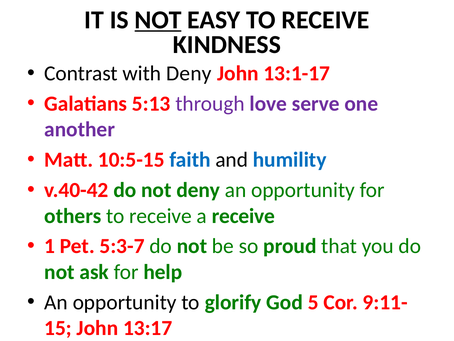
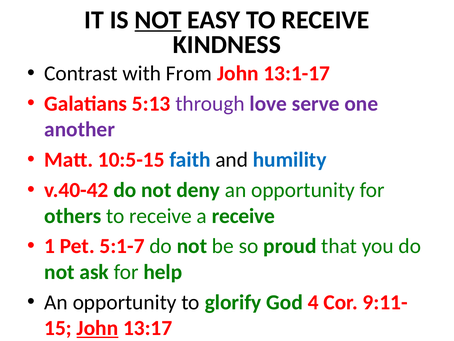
with Deny: Deny -> From
5:3-7: 5:3-7 -> 5:1-7
5: 5 -> 4
John at (97, 328) underline: none -> present
